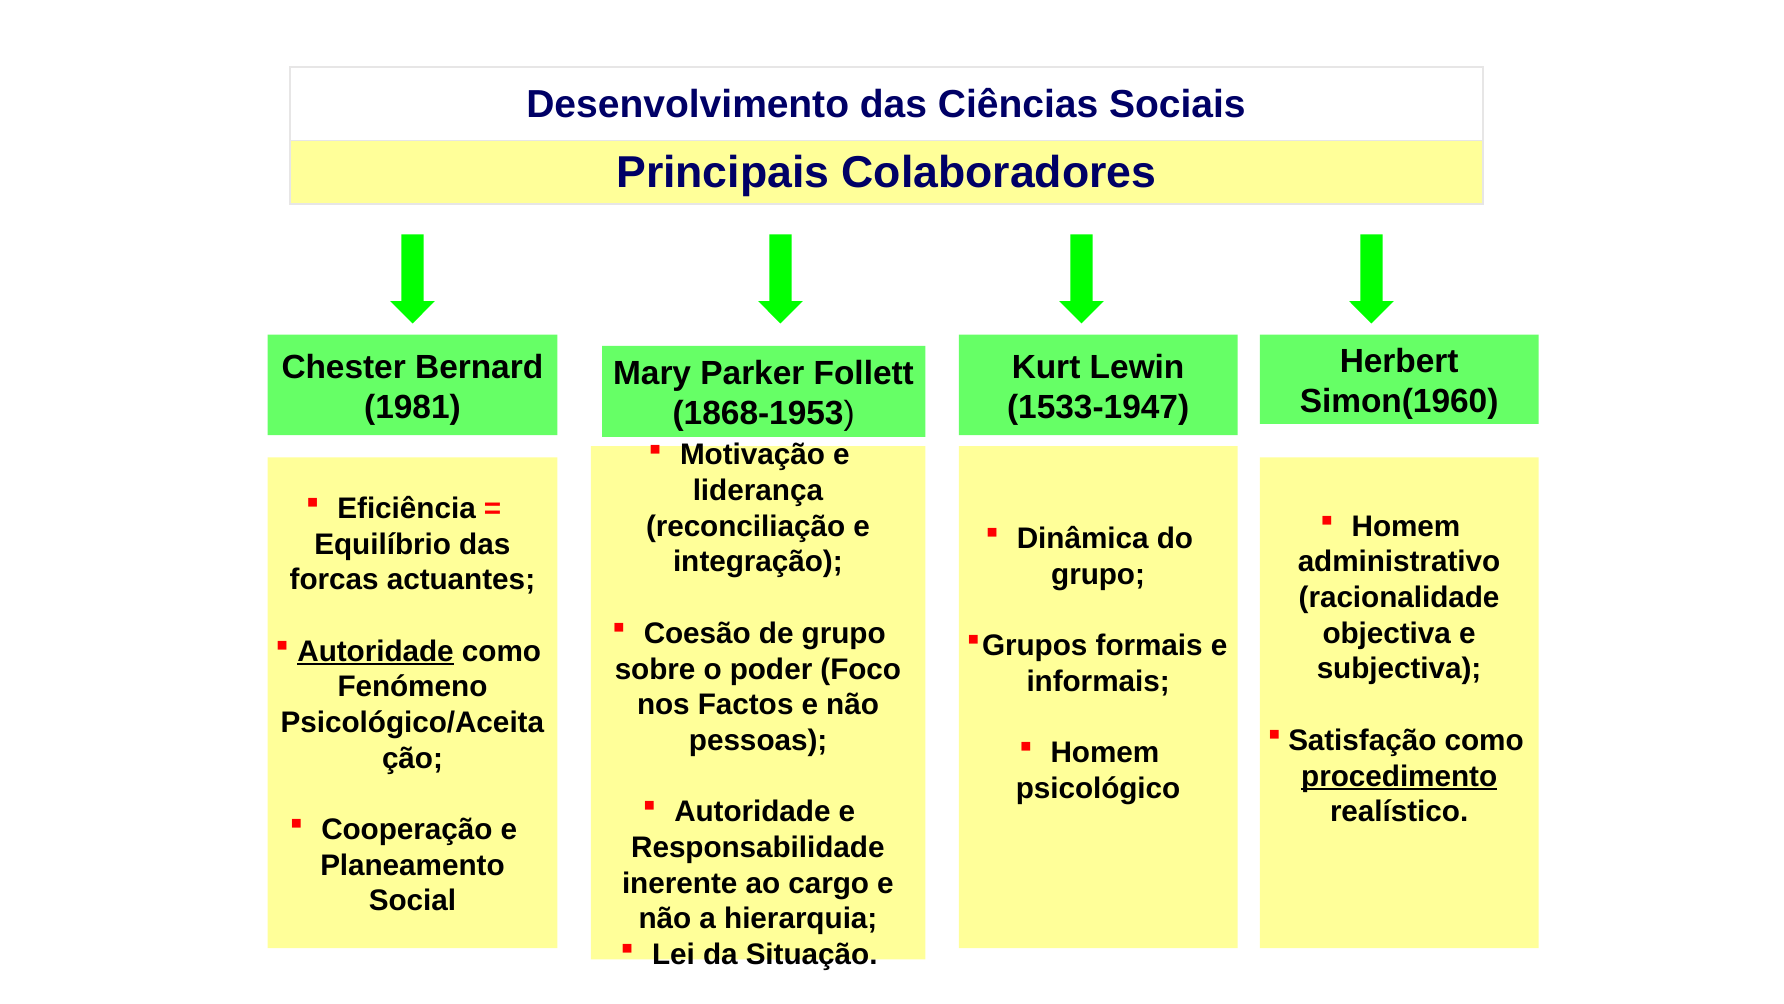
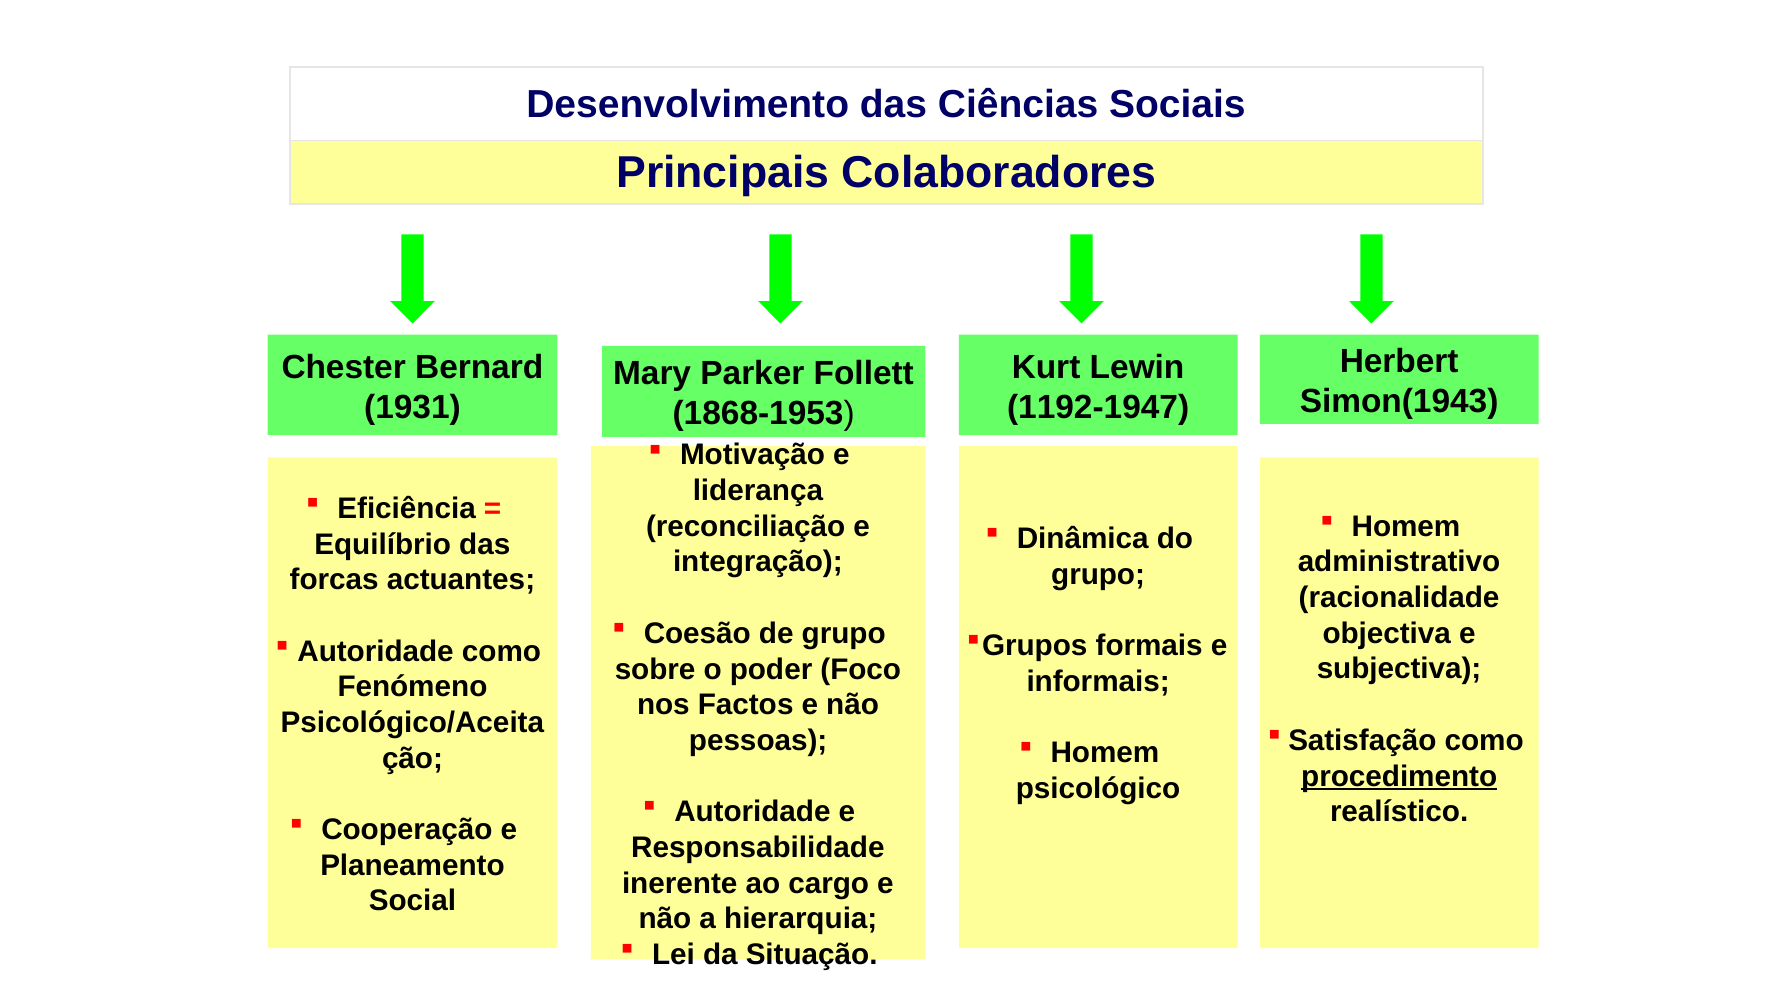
Simon(1960: Simon(1960 -> Simon(1943
1981: 1981 -> 1931
1533-1947: 1533-1947 -> 1192-1947
Autoridade at (376, 651) underline: present -> none
